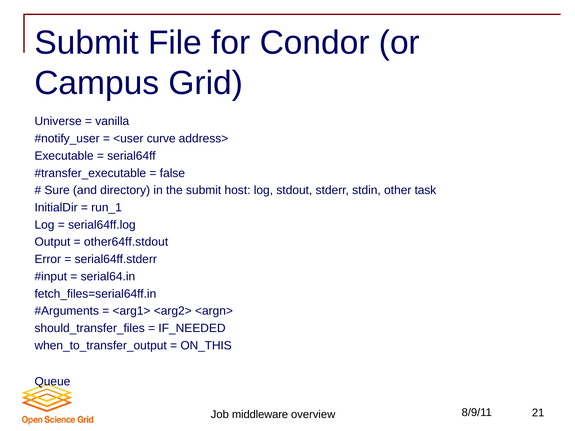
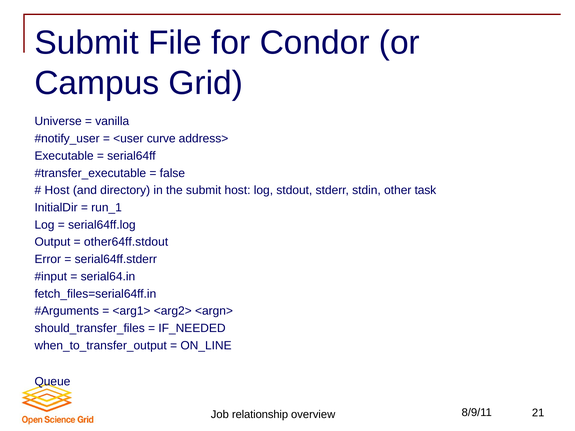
Sure at (57, 190): Sure -> Host
ON_THIS: ON_THIS -> ON_LINE
middleware: middleware -> relationship
